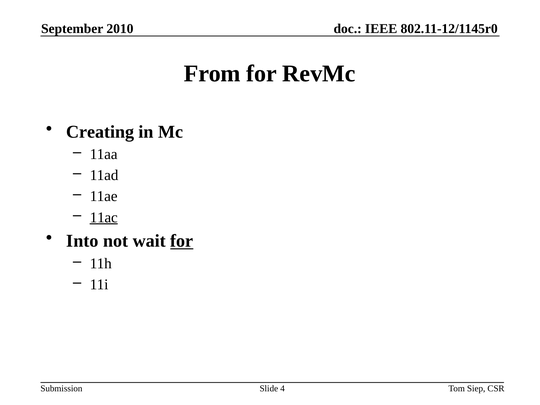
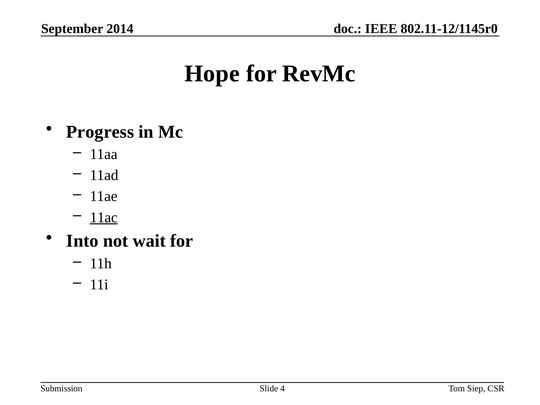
2010: 2010 -> 2014
From: From -> Hope
Creating: Creating -> Progress
for at (182, 241) underline: present -> none
